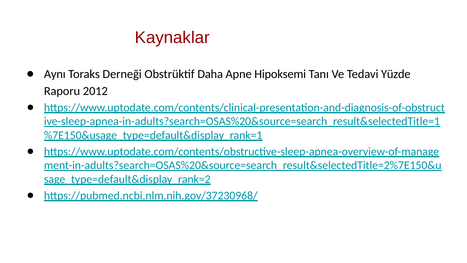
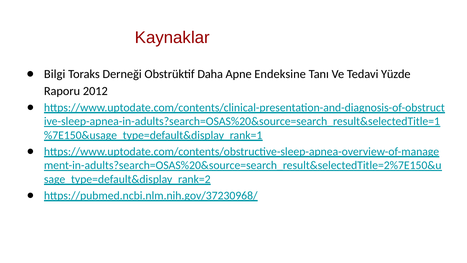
Aynı: Aynı -> Bilgi
Hipoksemi: Hipoksemi -> Endeksine
